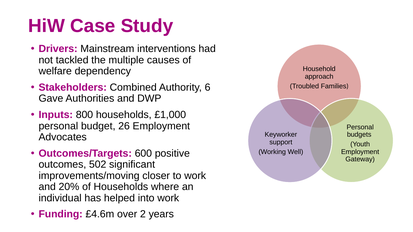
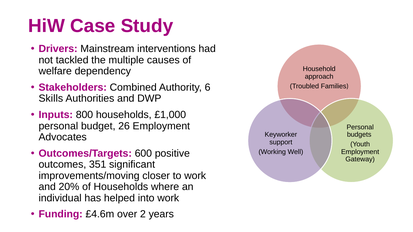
Gave: Gave -> Skills
502: 502 -> 351
